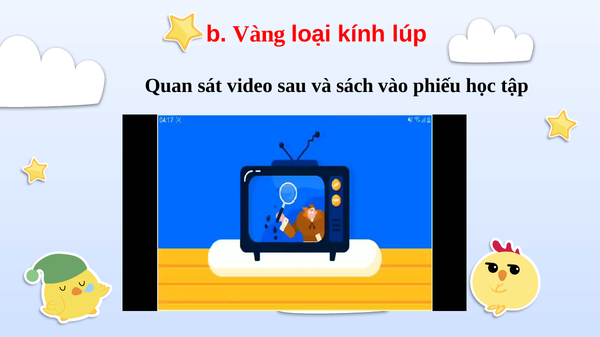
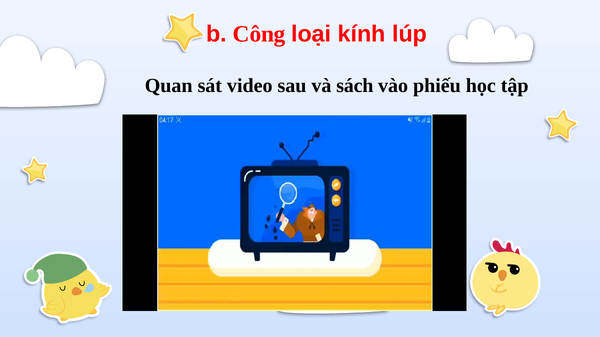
Vàng: Vàng -> Công
